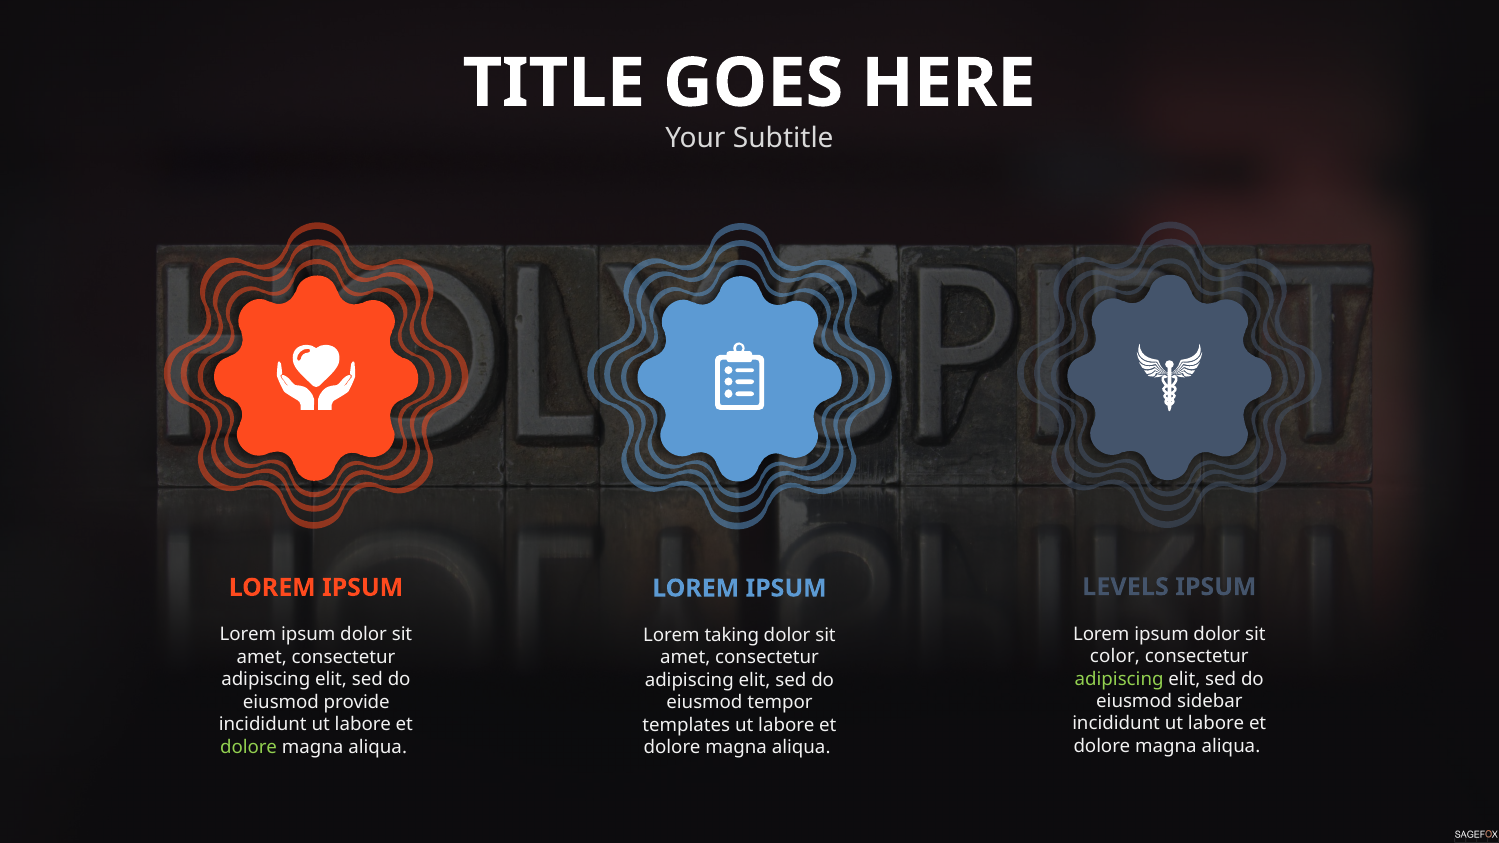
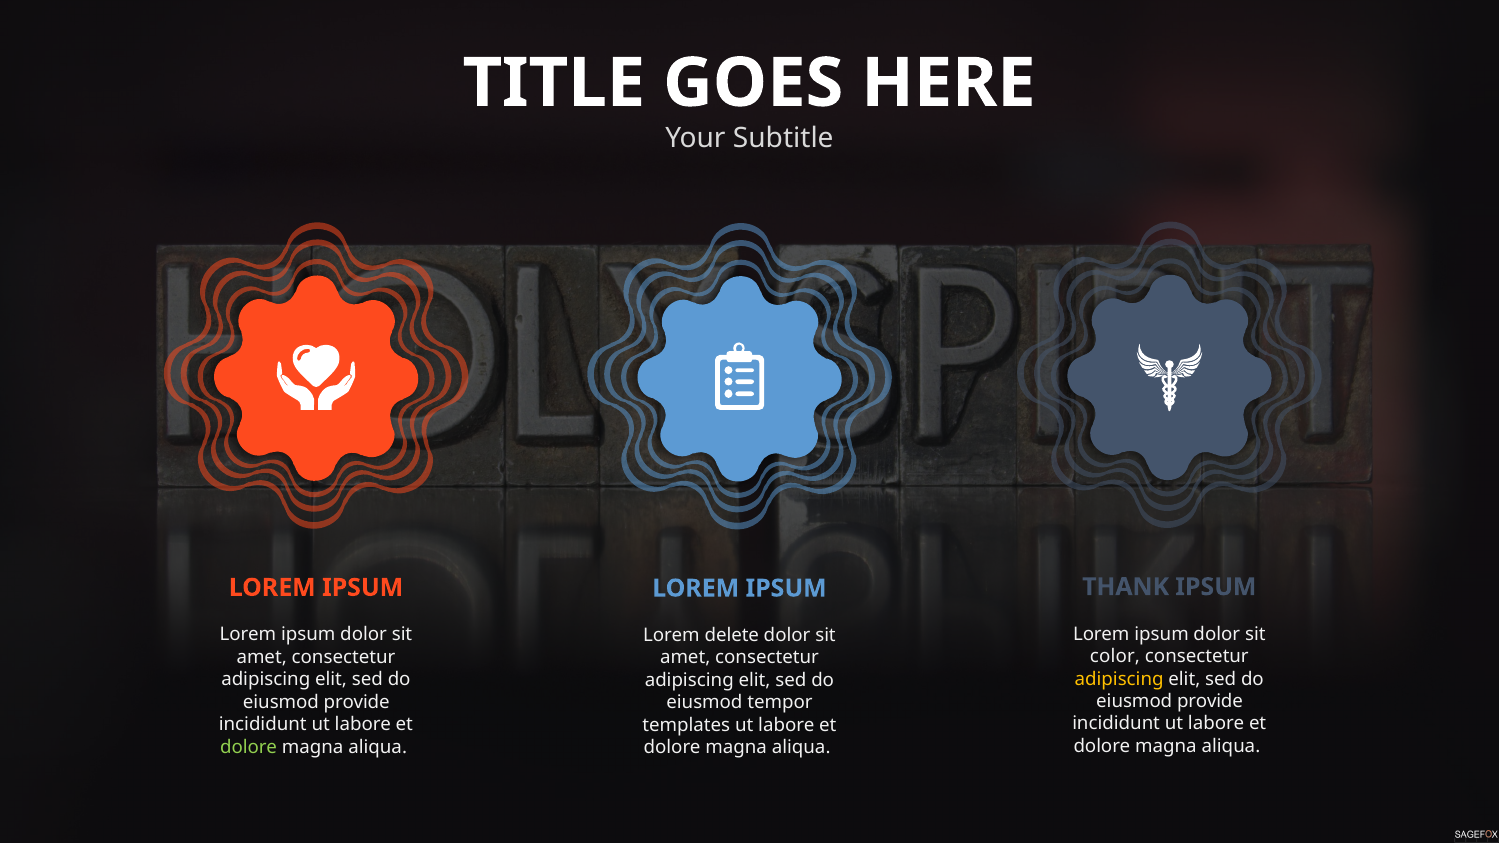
LEVELS: LEVELS -> THANK
taking: taking -> delete
adipiscing at (1119, 679) colour: light green -> yellow
sidebar at (1210, 701): sidebar -> provide
